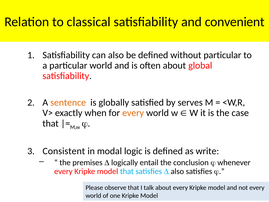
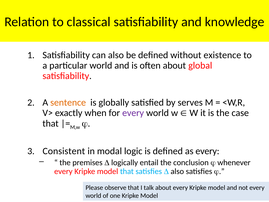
convenient: convenient -> knowledge
without particular: particular -> existence
every at (133, 113) colour: orange -> purple
as write: write -> every
